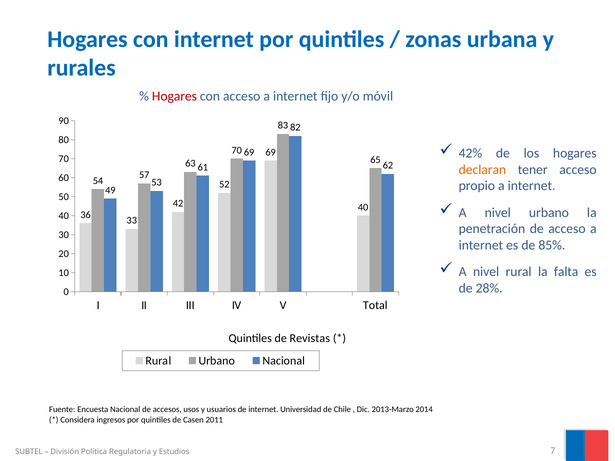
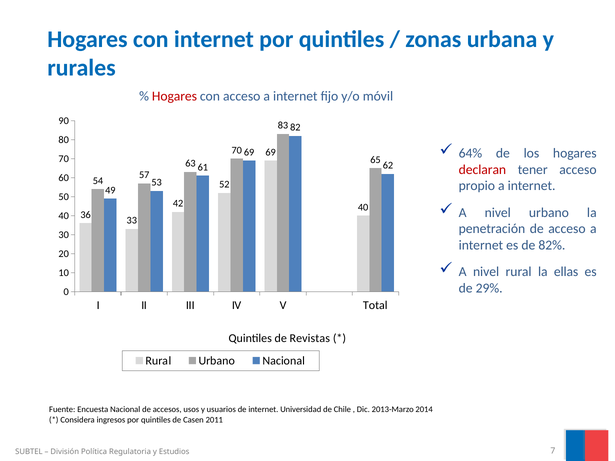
42%: 42% -> 64%
declaran colour: orange -> red
85%: 85% -> 82%
falta: falta -> ellas
28%: 28% -> 29%
